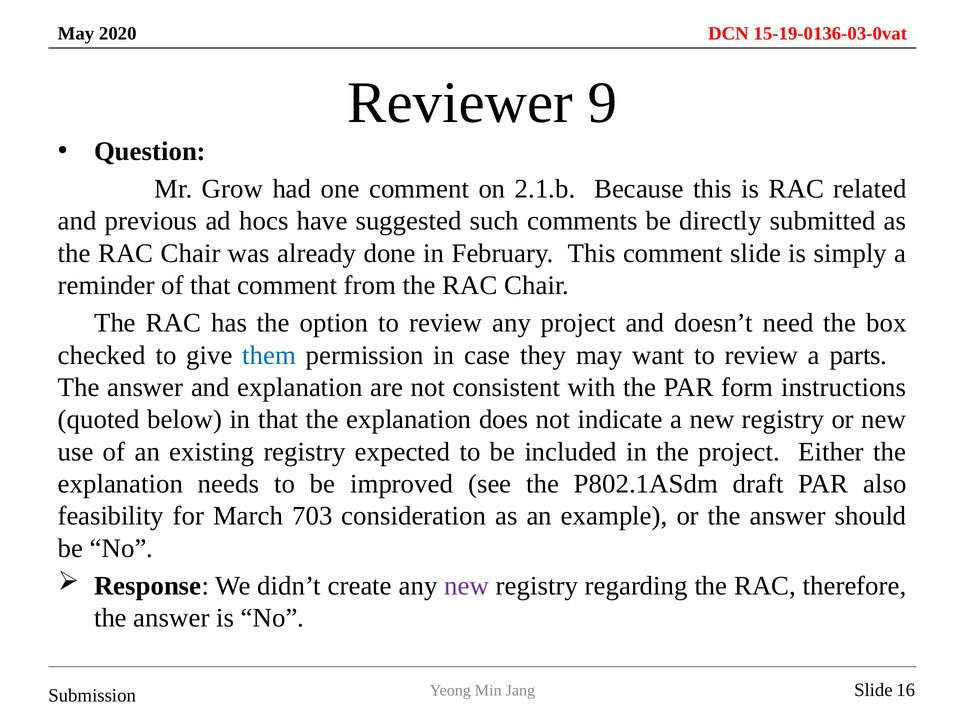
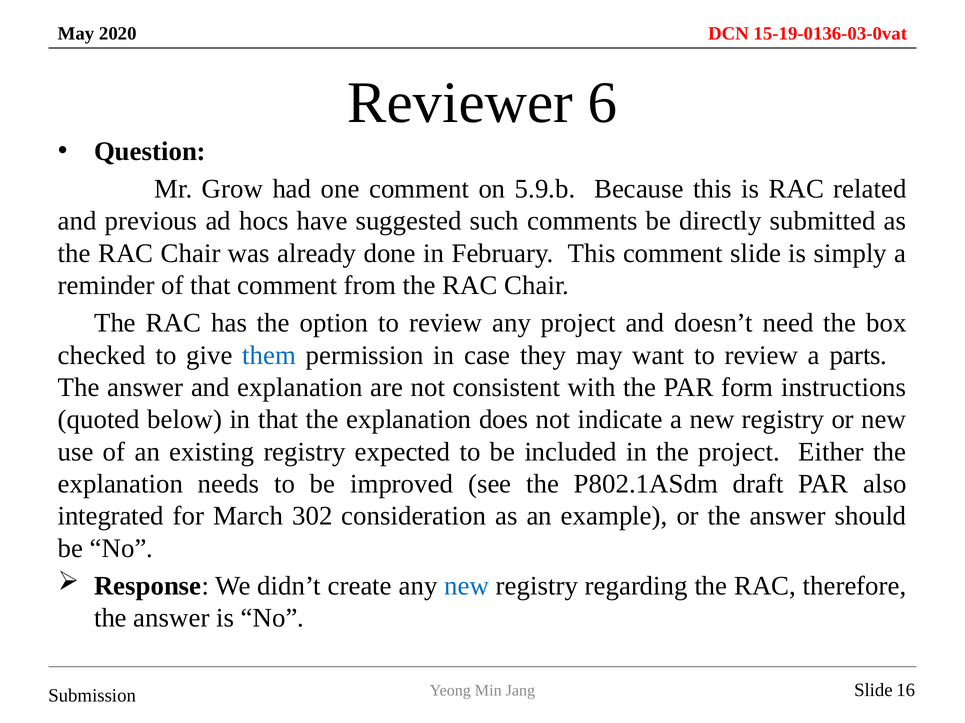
9: 9 -> 6
2.1.b: 2.1.b -> 5.9.b
feasibility: feasibility -> integrated
703: 703 -> 302
new at (467, 586) colour: purple -> blue
